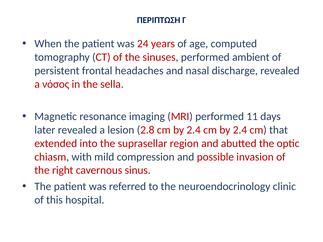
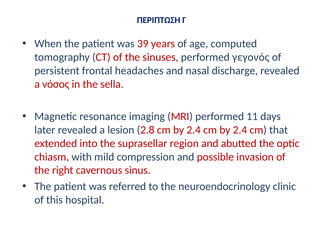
24: 24 -> 39
ambient: ambient -> γεγονός
